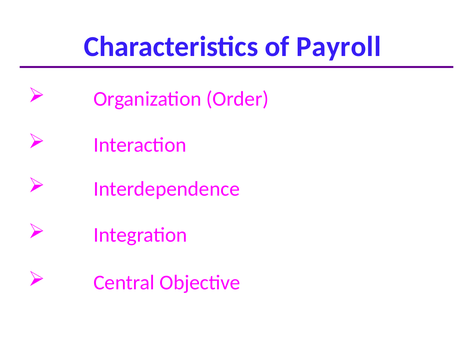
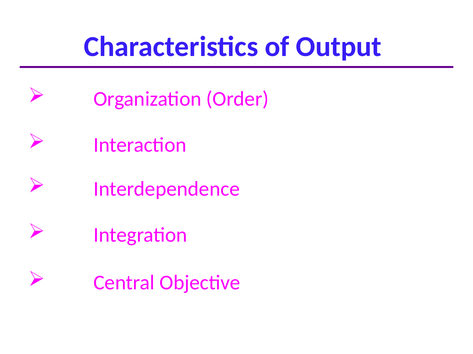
Payroll: Payroll -> Output
